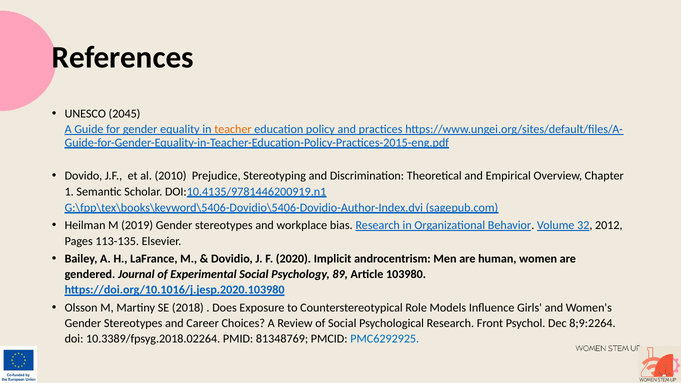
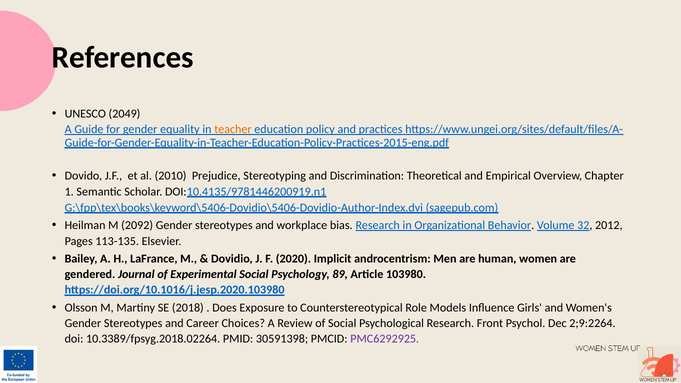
2045: 2045 -> 2049
2019: 2019 -> 2092
8;9:2264: 8;9:2264 -> 2;9:2264
81348769: 81348769 -> 30591398
PMC6292925 colour: blue -> purple
